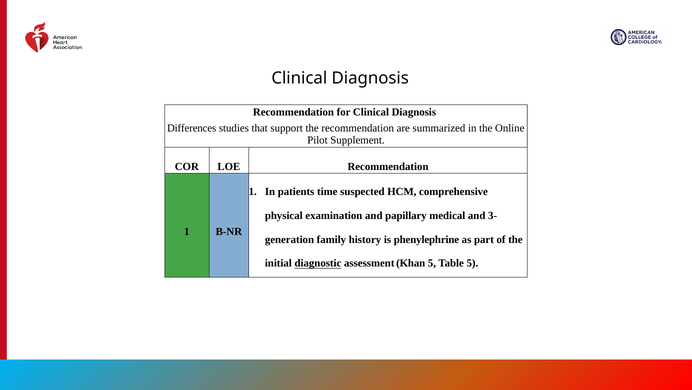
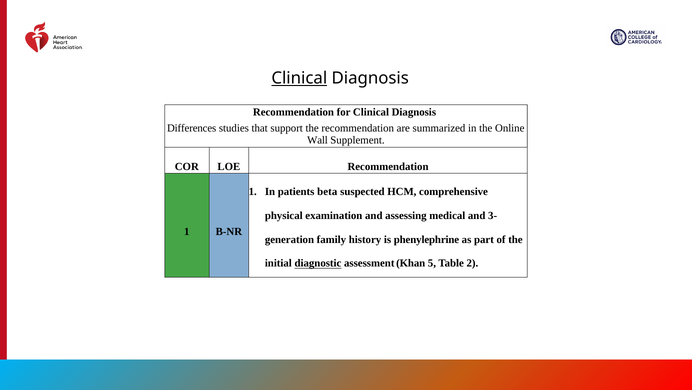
Clinical at (299, 78) underline: none -> present
Pilot: Pilot -> Wall
time: time -> beta
papillary: papillary -> assessing
Table 5: 5 -> 2
